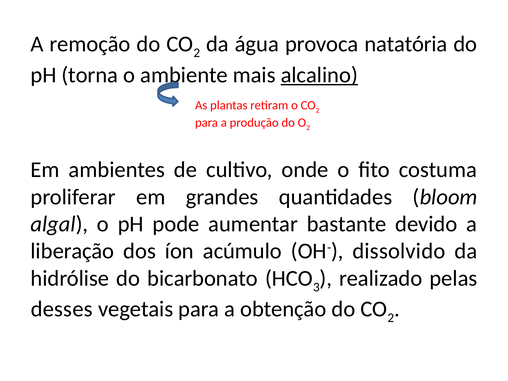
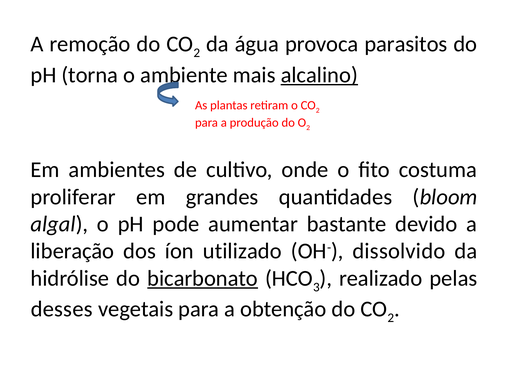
natatória: natatória -> parasitos
acúmulo: acúmulo -> utilizado
bicarbonato underline: none -> present
